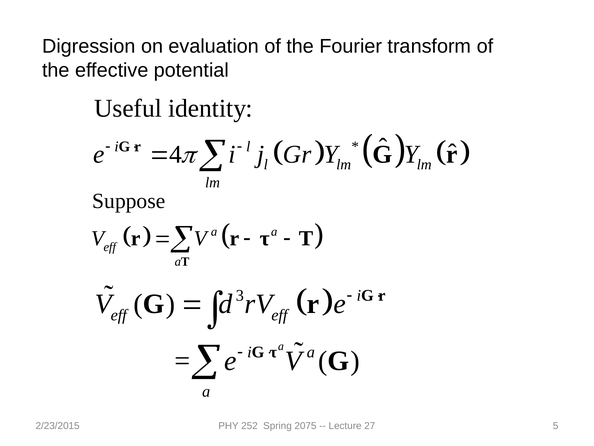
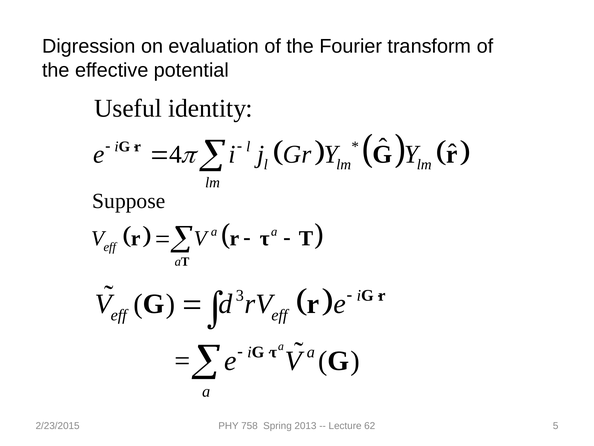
252: 252 -> 758
2075: 2075 -> 2013
27: 27 -> 62
